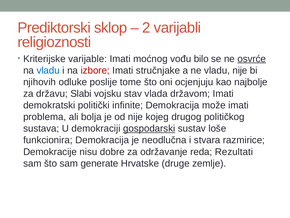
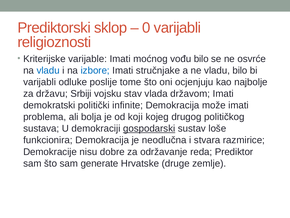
2: 2 -> 0
osvrće underline: present -> none
izbore colour: red -> blue
vladu nije: nije -> bilo
njihovih at (40, 82): njihovih -> varijabli
Slabi: Slabi -> Srbiji
od nije: nije -> koji
Rezultati: Rezultati -> Prediktor
